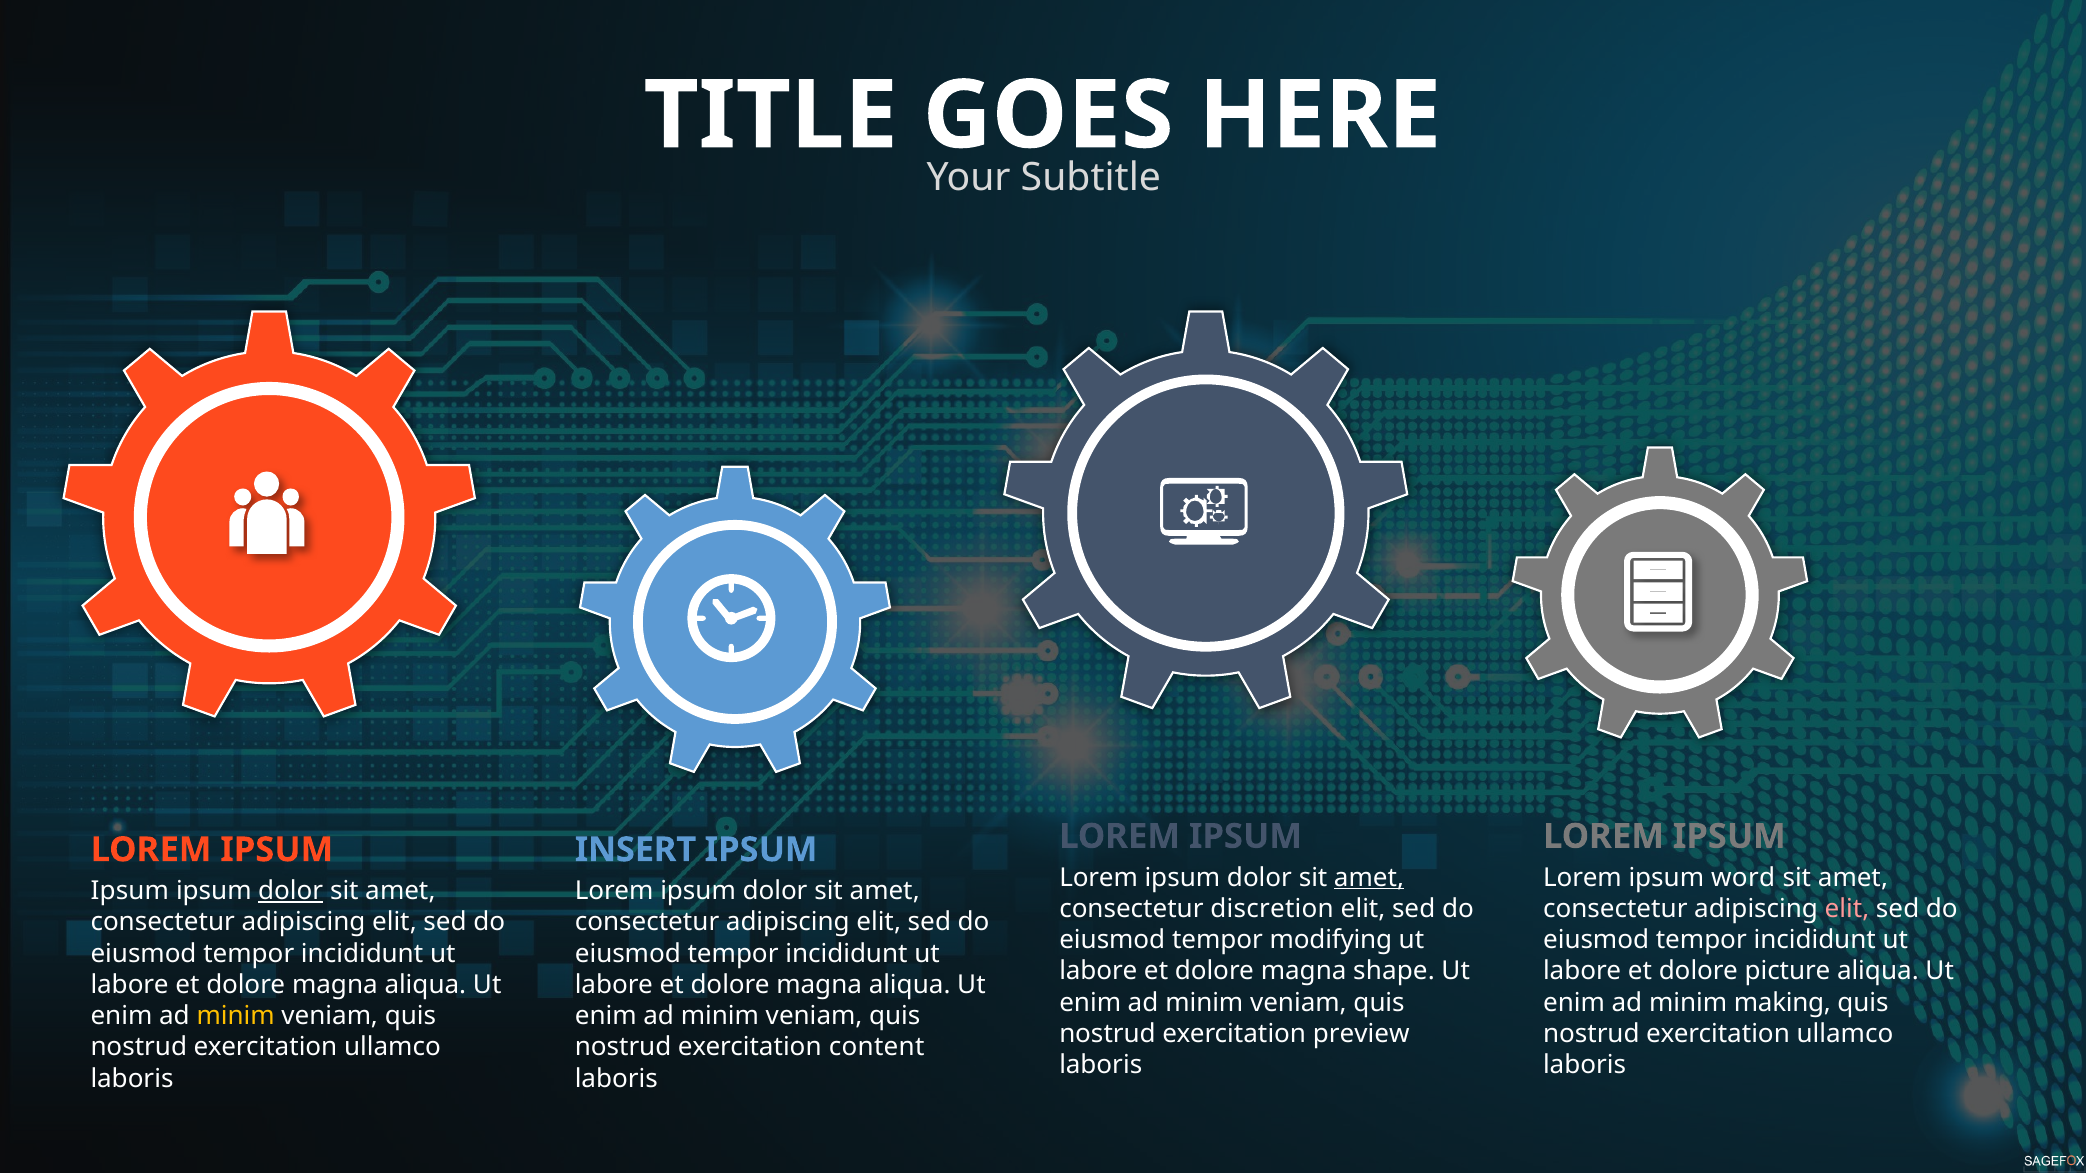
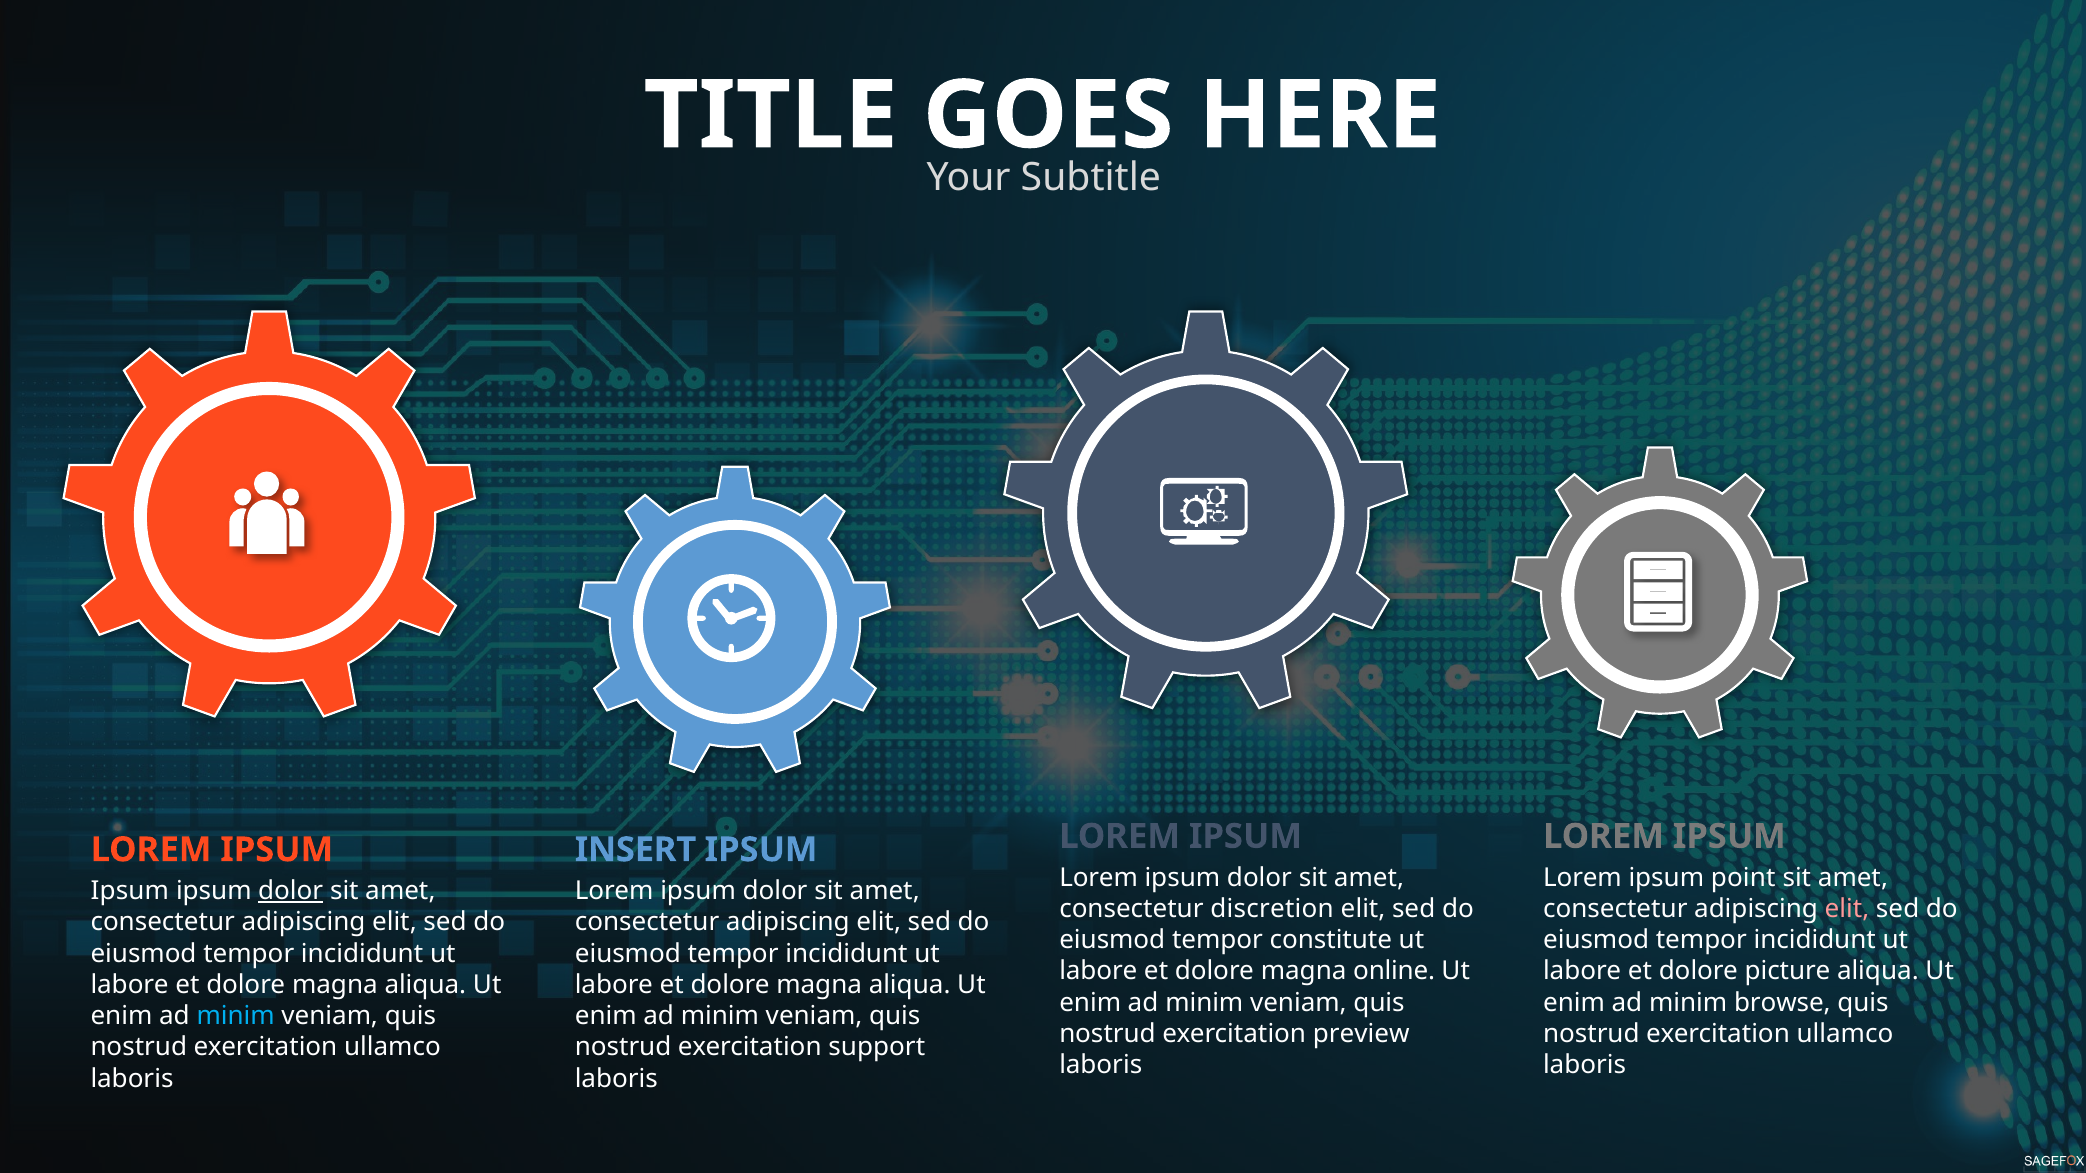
amet at (1369, 878) underline: present -> none
word: word -> point
modifying: modifying -> constitute
shape: shape -> online
making: making -> browse
minim at (236, 1016) colour: yellow -> light blue
content: content -> support
